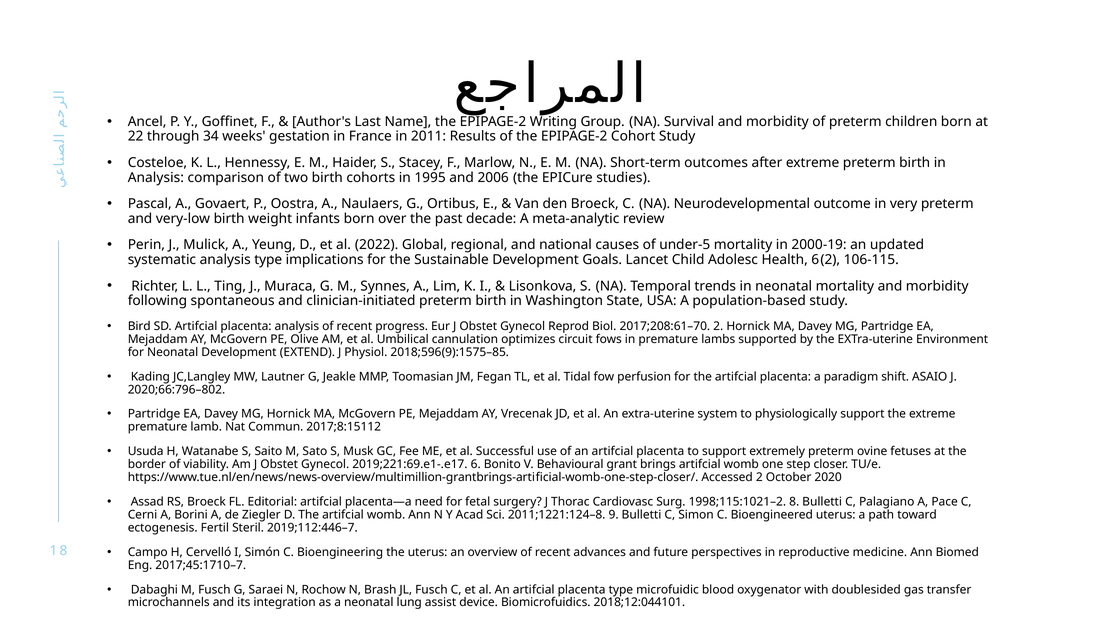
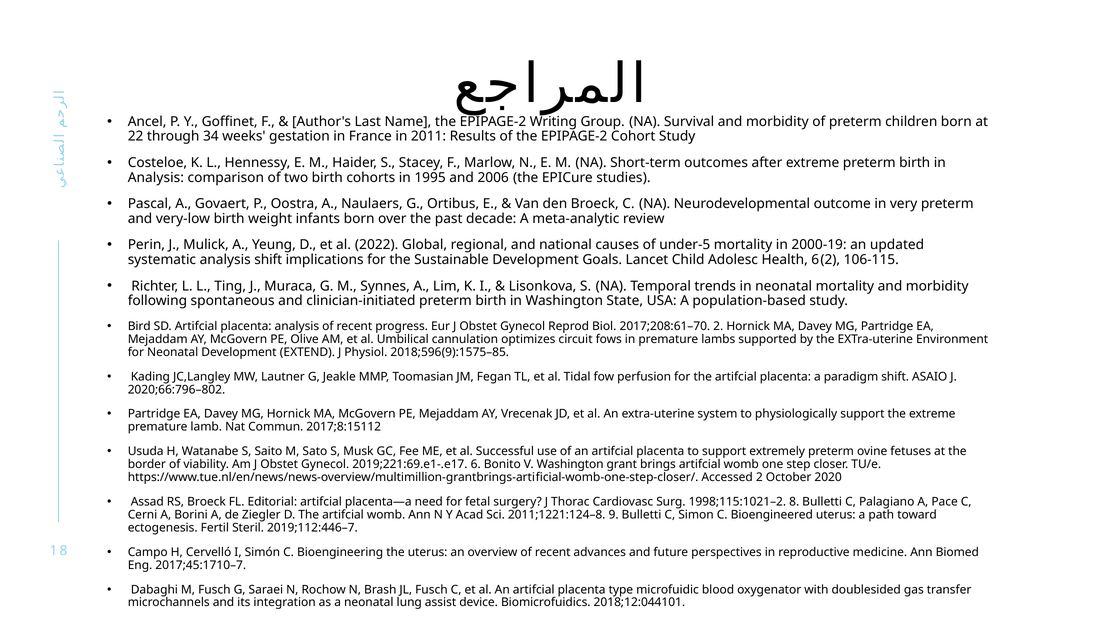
analysis type: type -> shift
V Behavioural: Behavioural -> Washington
